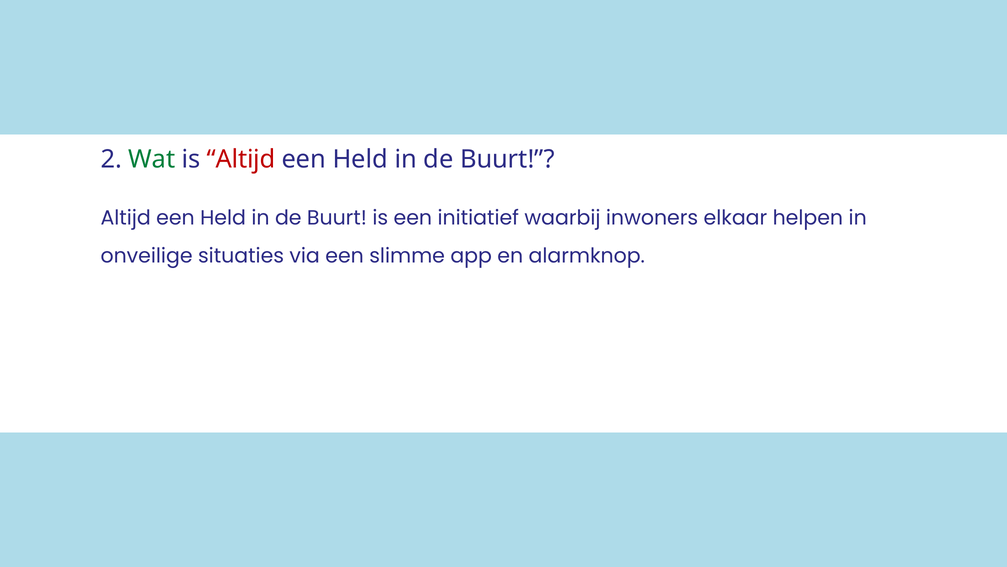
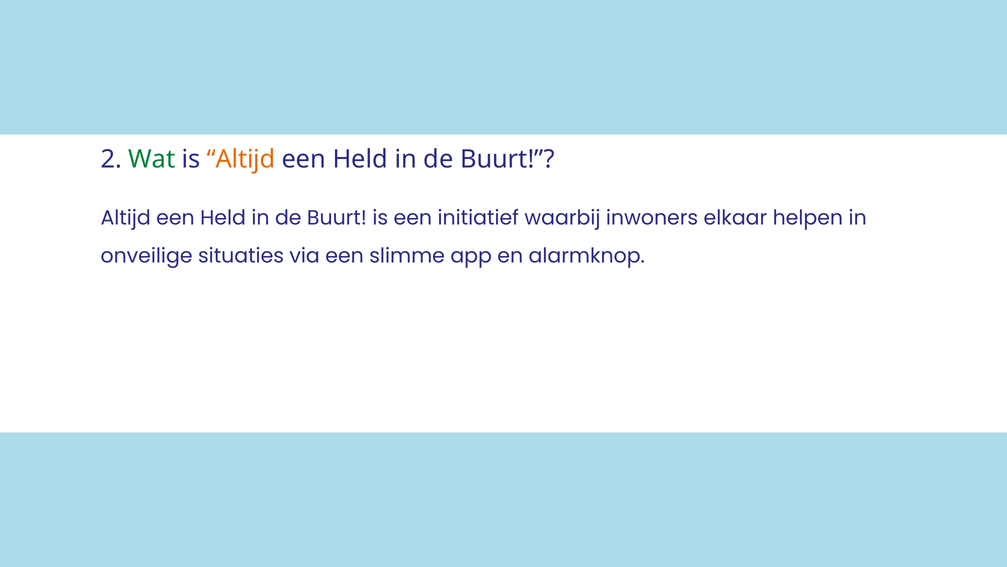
Altijd at (241, 159) colour: red -> orange
